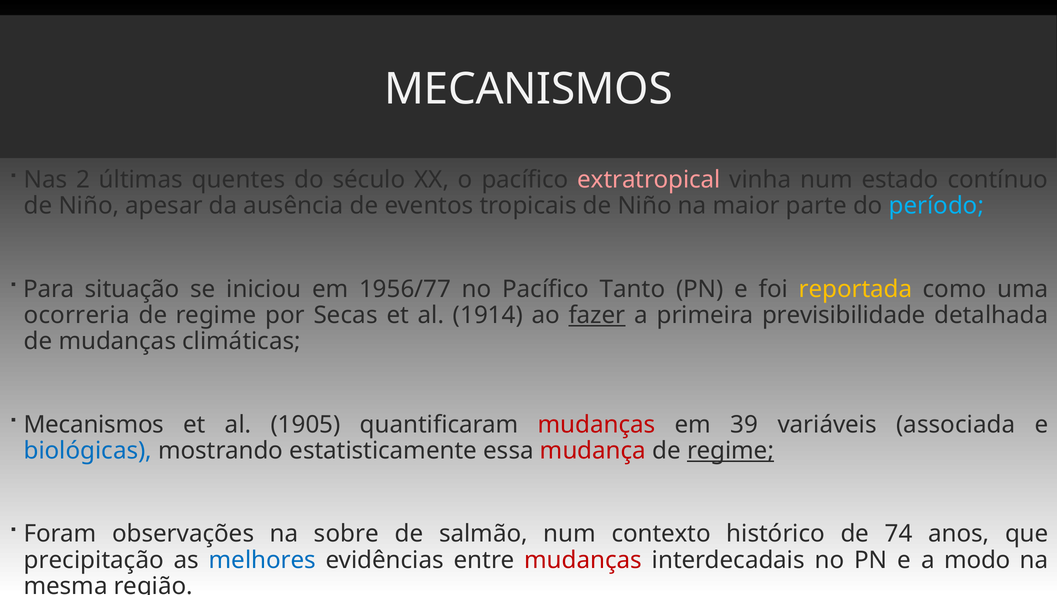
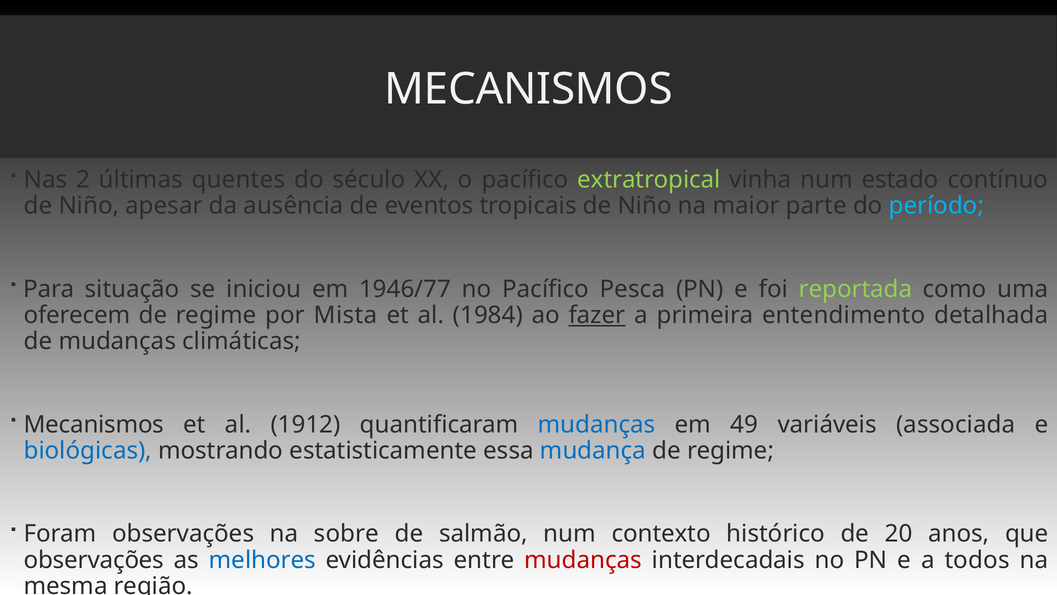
extratropical colour: pink -> light green
1956/77: 1956/77 -> 1946/77
Tanto: Tanto -> Pesca
reportada colour: yellow -> light green
ocorreria: ocorreria -> oferecem
Secas: Secas -> Mista
1914: 1914 -> 1984
previsibilidade: previsibilidade -> entendimento
1905: 1905 -> 1912
mudanças at (597, 424) colour: red -> blue
39: 39 -> 49
mudança colour: red -> blue
regime at (731, 450) underline: present -> none
74: 74 -> 20
precipitação at (94, 560): precipitação -> observações
modo: modo -> todos
